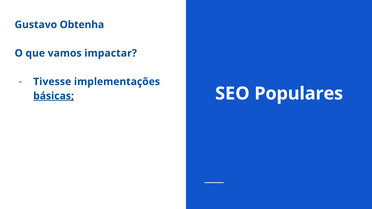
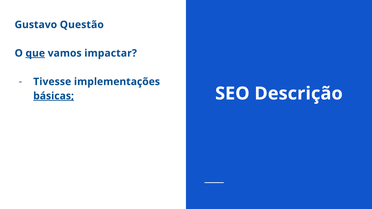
Obtenha: Obtenha -> Questão
que underline: none -> present
Populares: Populares -> Descrição
